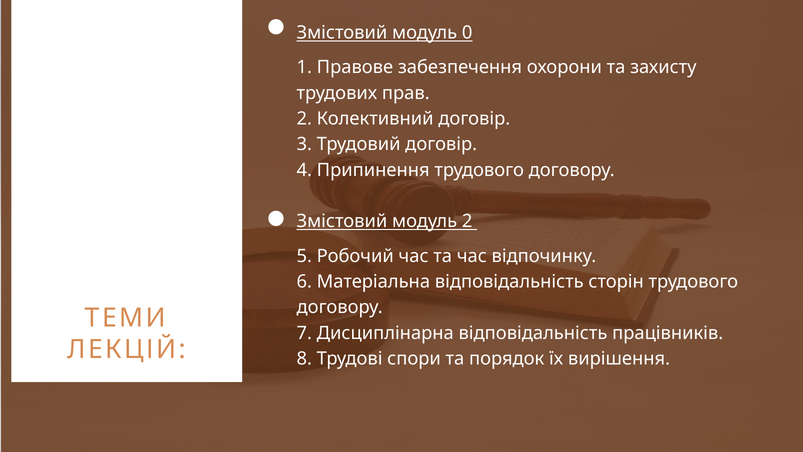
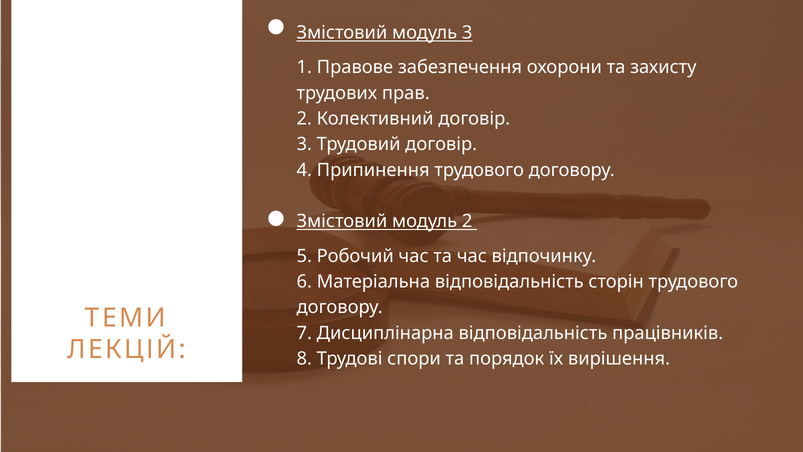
модуль 0: 0 -> 3
